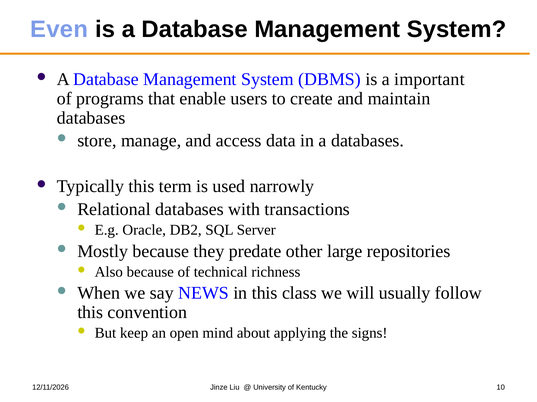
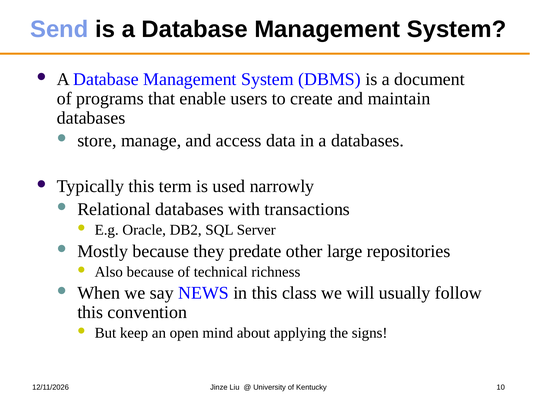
Even: Even -> Send
important: important -> document
